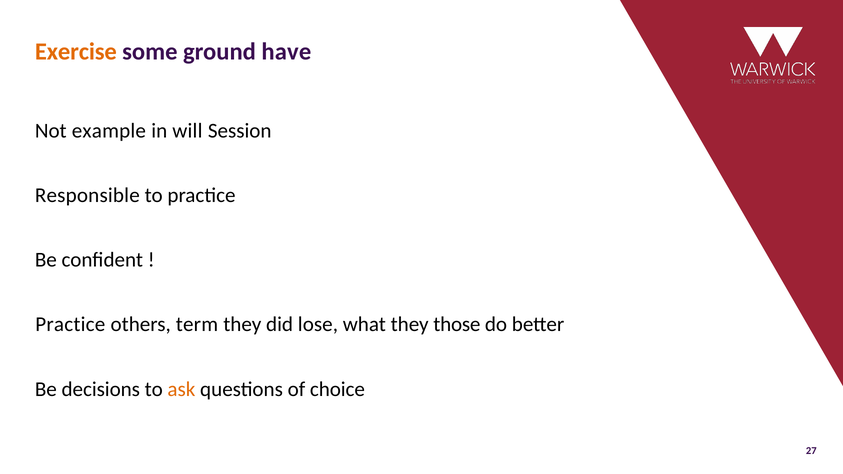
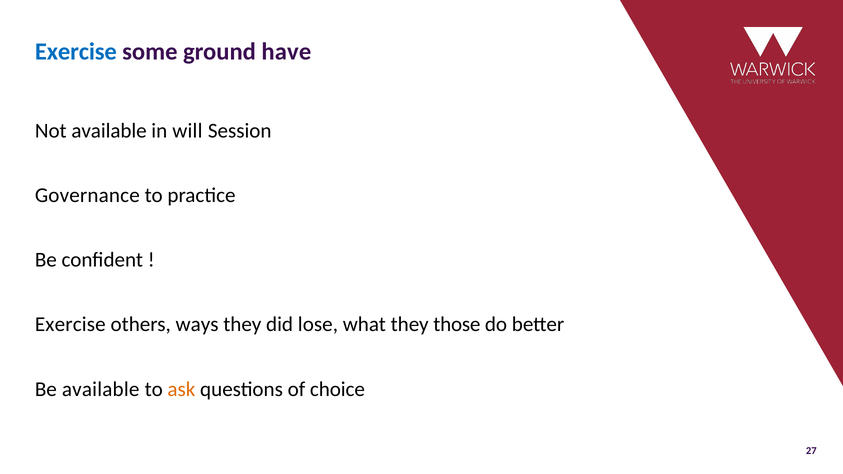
Exercise at (76, 52) colour: orange -> blue
Not example: example -> available
Responsible: Responsible -> Governance
Practice at (70, 325): Practice -> Exercise
term: term -> ways
Be decisions: decisions -> available
